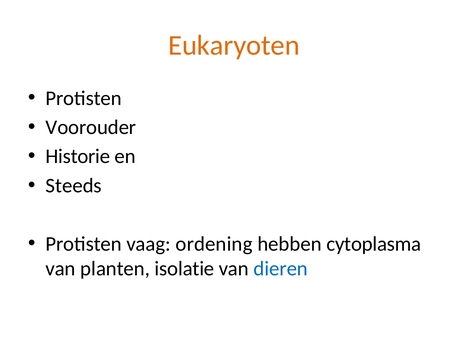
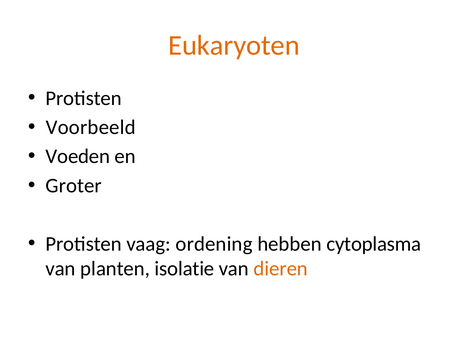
Voorouder: Voorouder -> Voorbeeld
Historie: Historie -> Voeden
Steeds: Steeds -> Groter
dieren colour: blue -> orange
